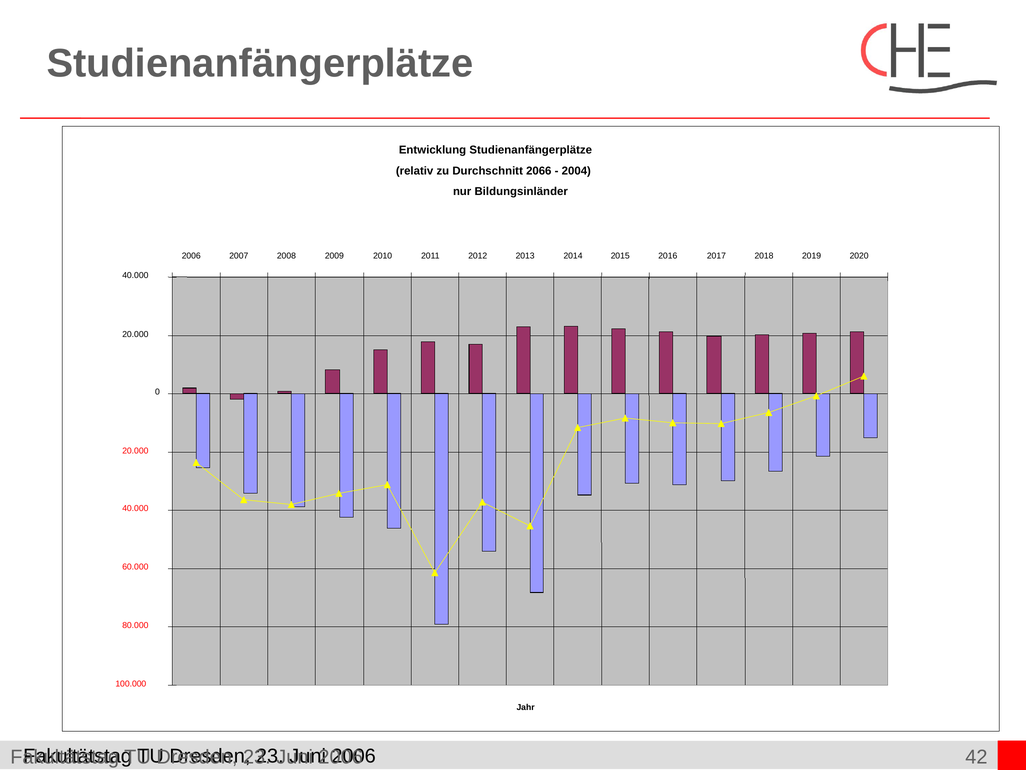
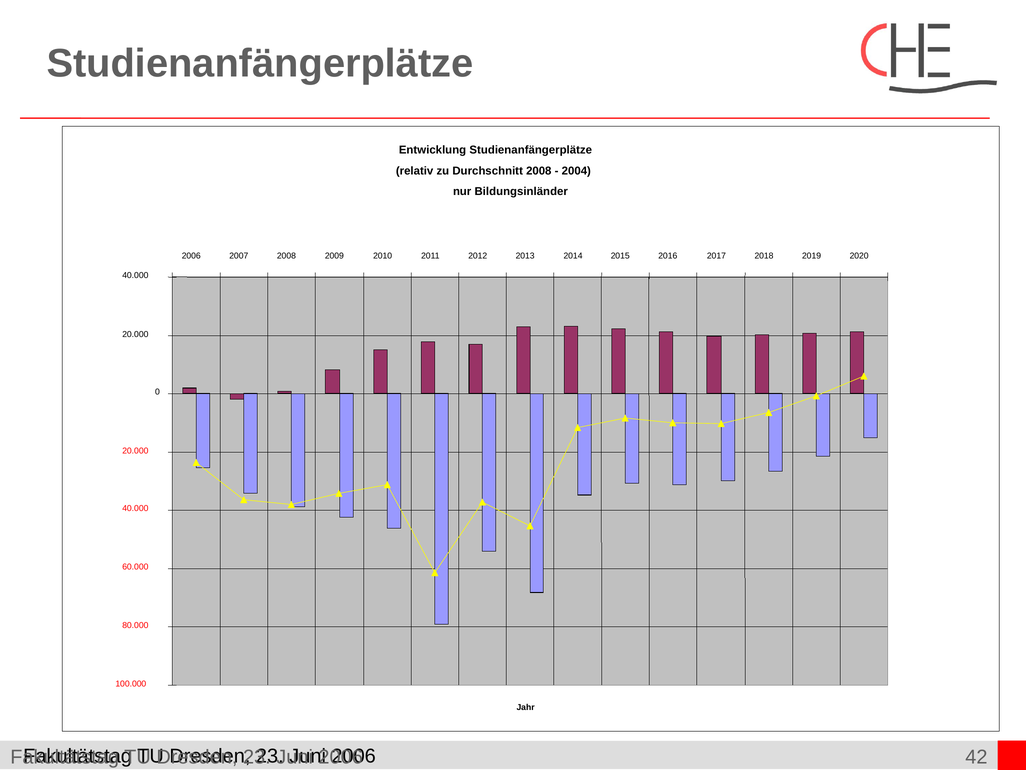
Durchschnitt 2066: 2066 -> 2008
